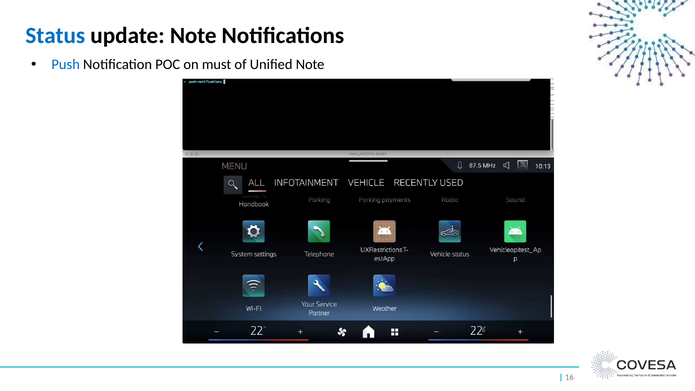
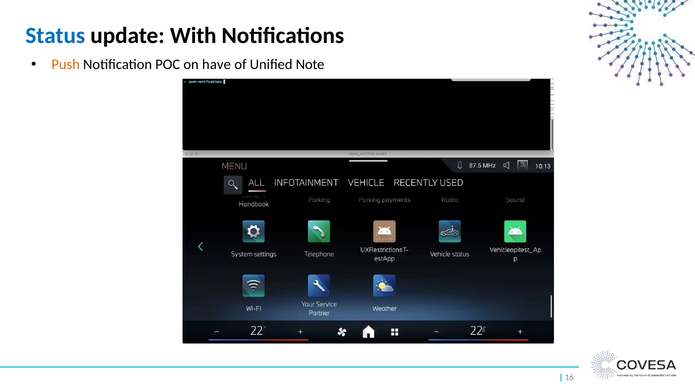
update Note: Note -> With
Push colour: blue -> orange
must: must -> have
